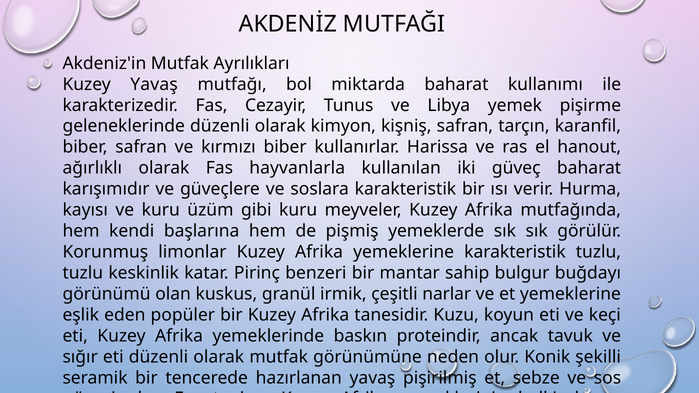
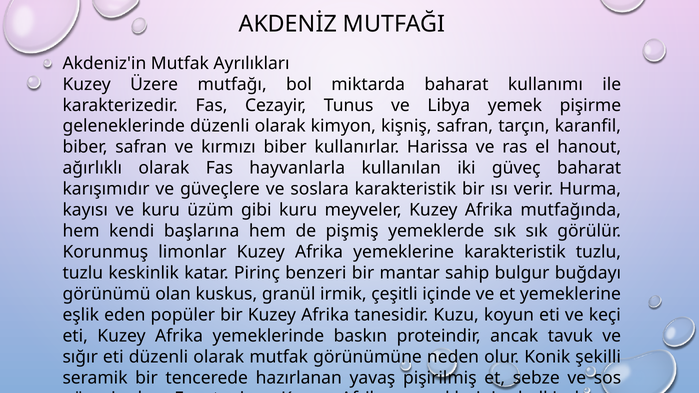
Kuzey Yavaş: Yavaş -> Üzere
narlar: narlar -> içinde
